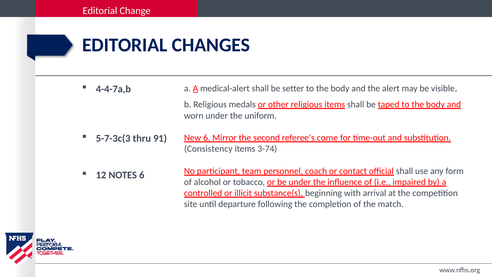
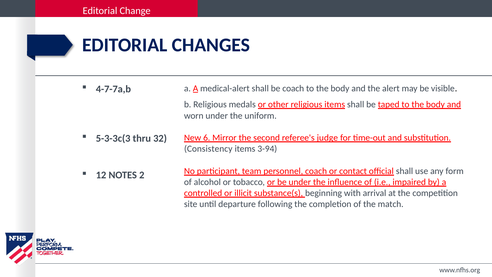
4-4-7a,b: 4-4-7a,b -> 4-7-7a,b
be setter: setter -> coach
5-7-3c(3: 5-7-3c(3 -> 5-3-3c(3
91: 91 -> 32
come: come -> judge
3-74: 3-74 -> 3-94
NOTES 6: 6 -> 2
